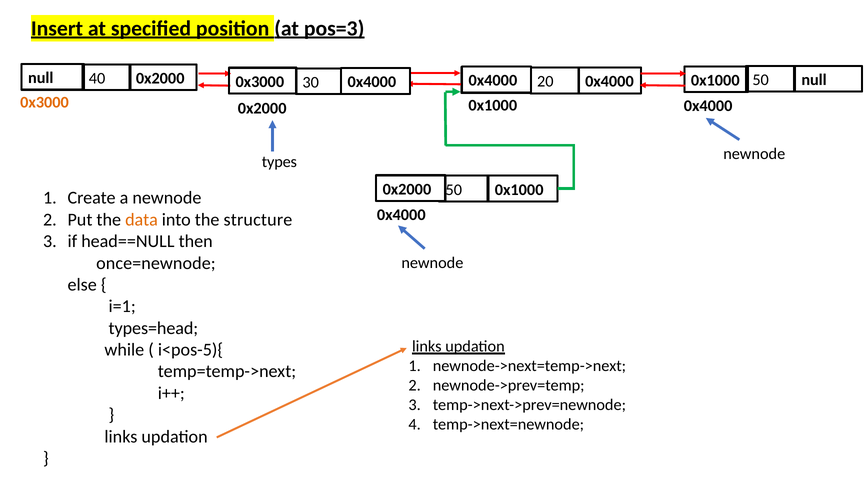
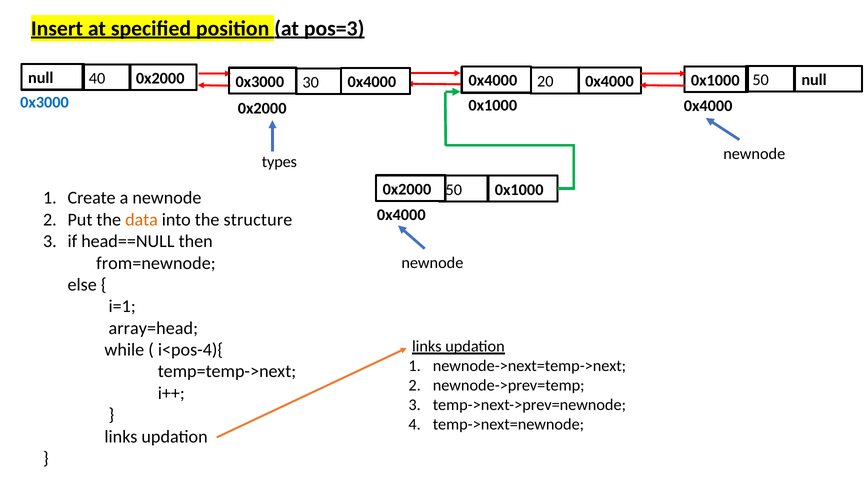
0x3000 at (45, 102) colour: orange -> blue
once=newnode: once=newnode -> from=newnode
types=head: types=head -> array=head
i<pos-5){: i<pos-5){ -> i<pos-4){
